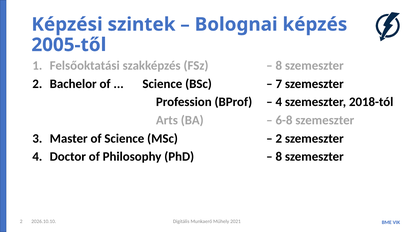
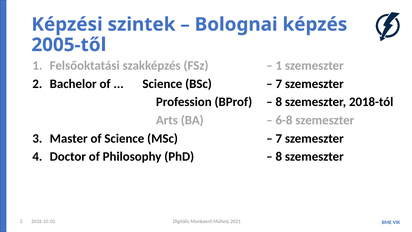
8 at (279, 66): 8 -> 1
4 at (279, 102): 4 -> 8
2 at (279, 138): 2 -> 7
